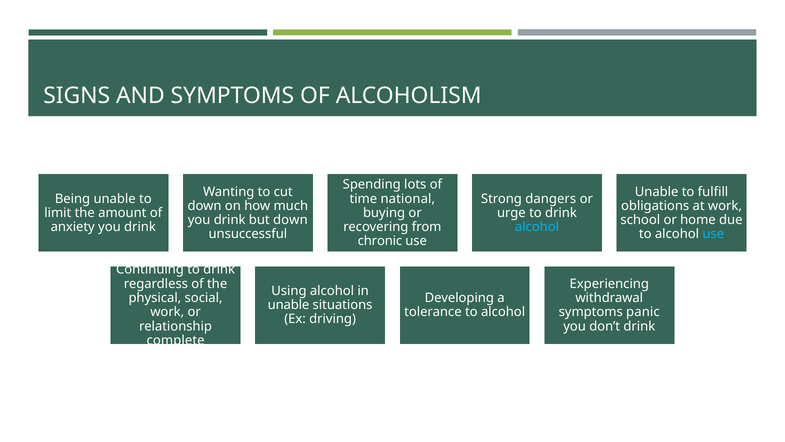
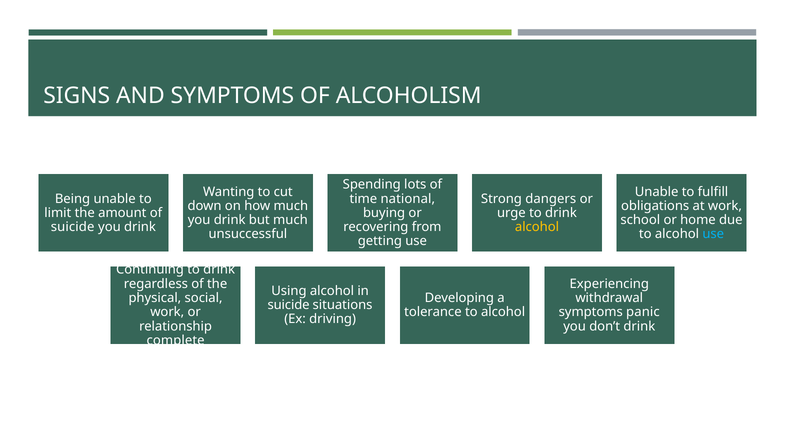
but down: down -> much
anxiety at (73, 227): anxiety -> suicide
alcohol at (537, 227) colour: light blue -> yellow
chronic: chronic -> getting
unable at (289, 305): unable -> suicide
